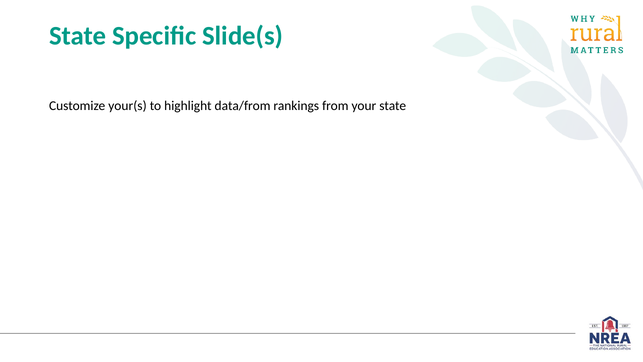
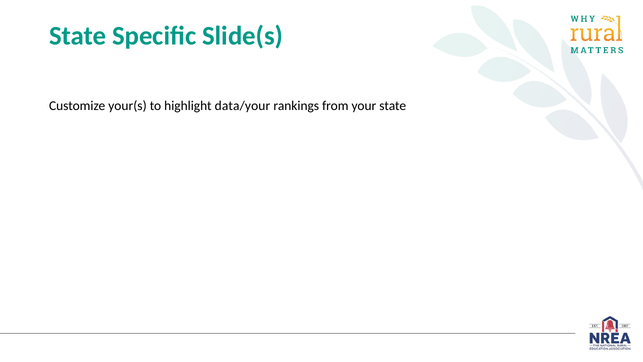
data/from: data/from -> data/your
